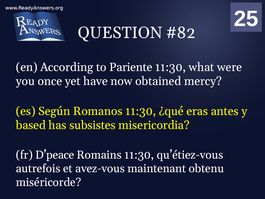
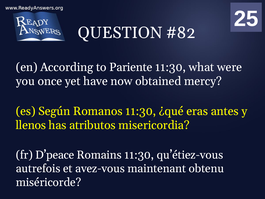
based: based -> llenos
subsistes: subsistes -> atributos
